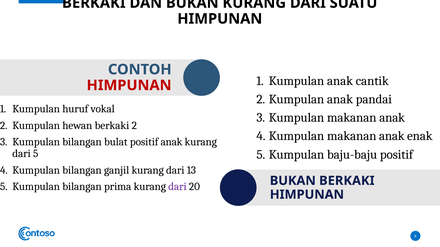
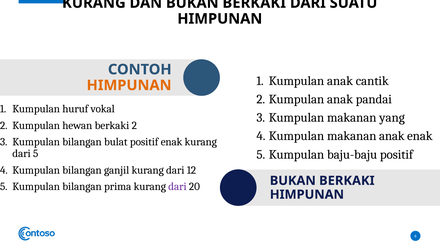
BERKAKI at (94, 3): BERKAKI -> KURANG
DAN BUKAN KURANG: KURANG -> BERKAKI
HIMPUNAN at (129, 85) colour: red -> orange
anak at (392, 118): anak -> yang
positif anak: anak -> enak
13: 13 -> 12
